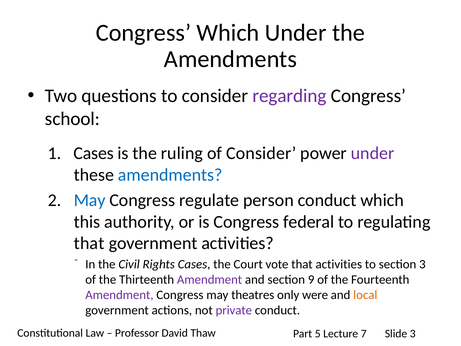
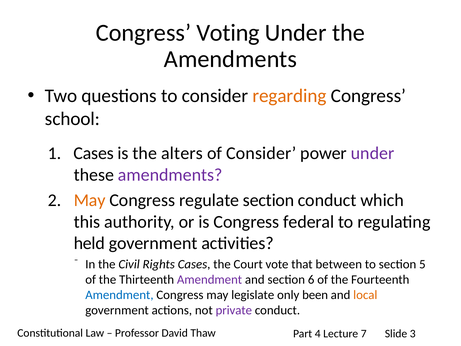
Congress Which: Which -> Voting
regarding colour: purple -> orange
ruling: ruling -> alters
amendments at (170, 175) colour: blue -> purple
May at (90, 200) colour: blue -> orange
regulate person: person -> section
that at (89, 243): that -> held
that activities: activities -> between
section 3: 3 -> 5
9: 9 -> 6
Amendment at (119, 295) colour: purple -> blue
theatres: theatres -> legislate
were: were -> been
5: 5 -> 4
